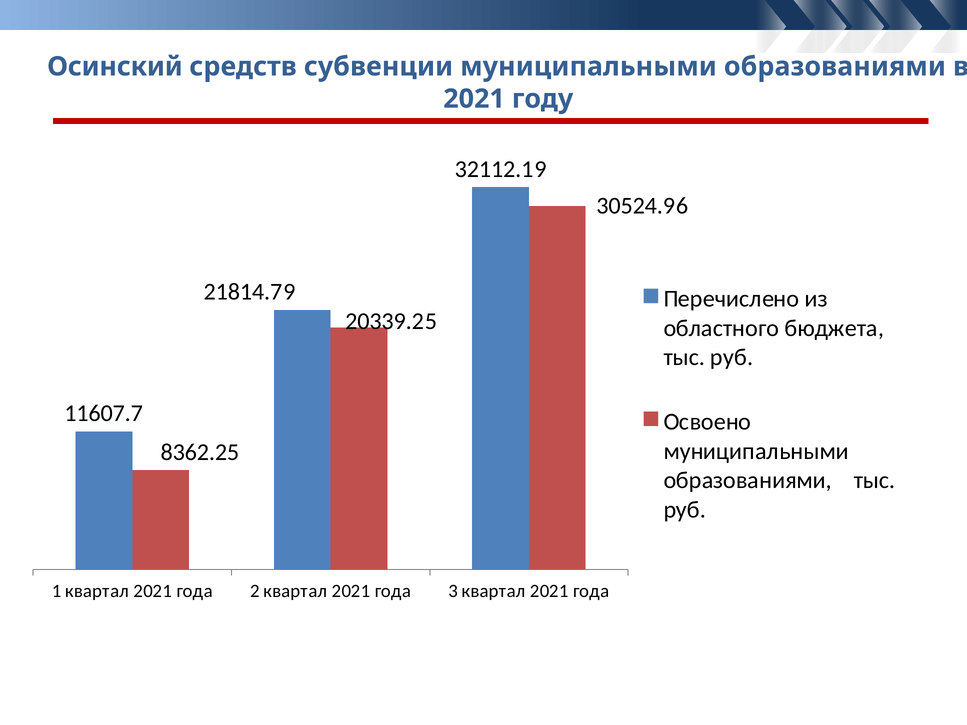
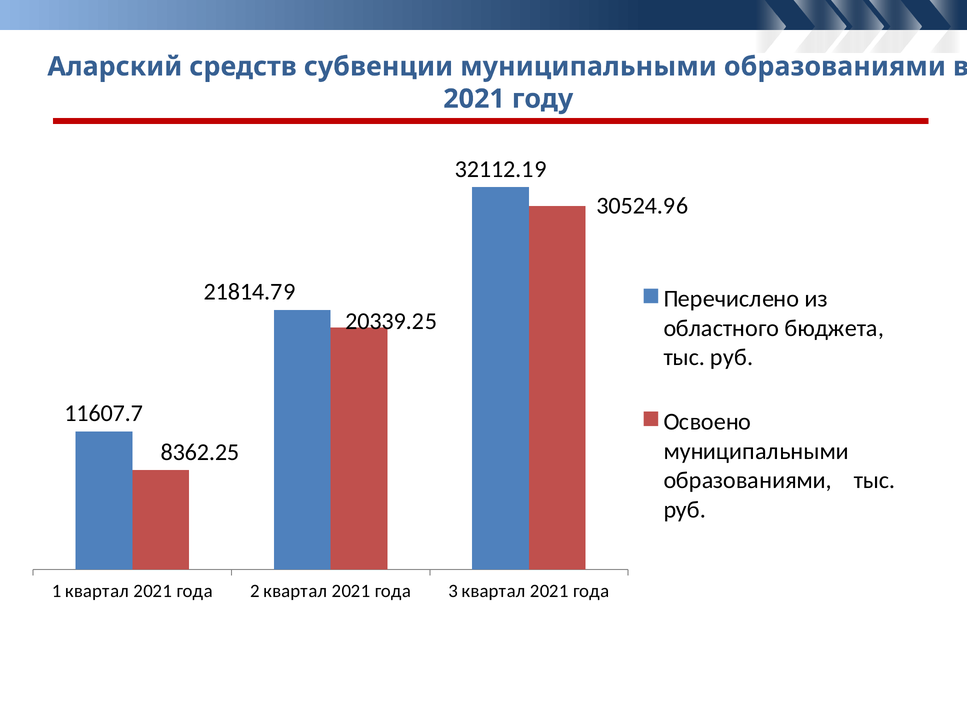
Осинский: Осинский -> Аларский
